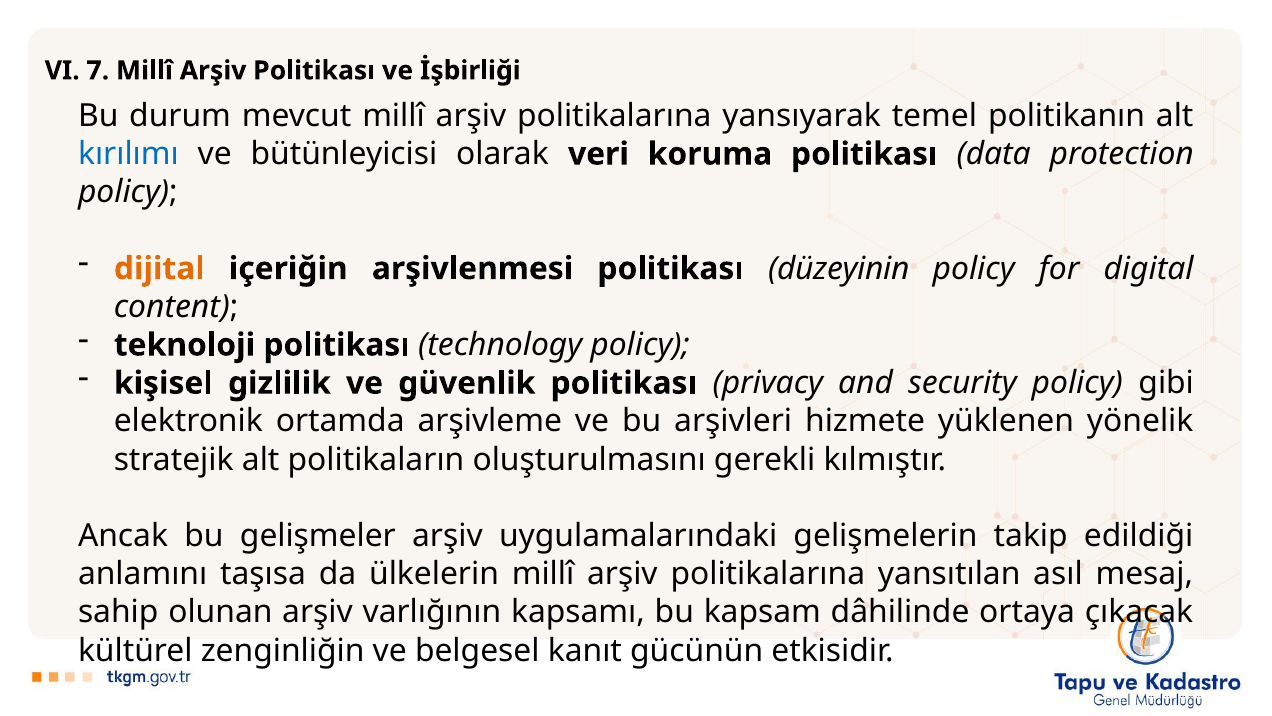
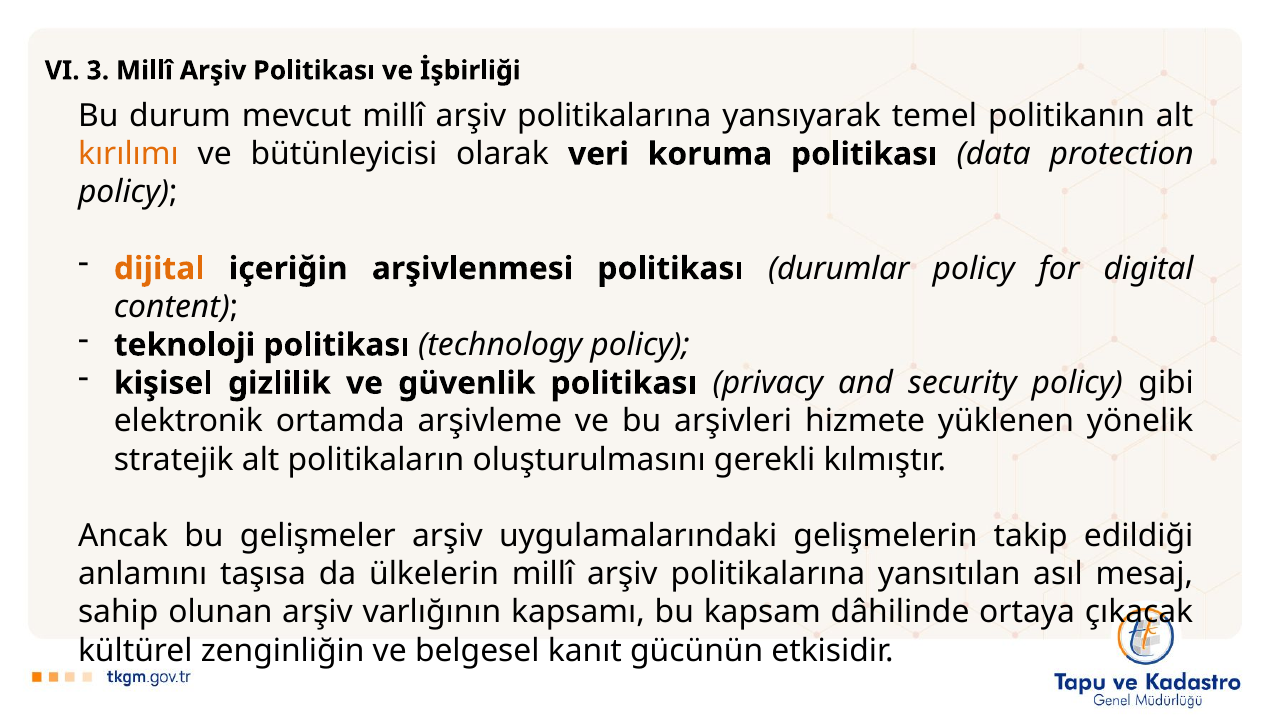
7: 7 -> 3
kırılımı colour: blue -> orange
düzeyinin: düzeyinin -> durumlar
